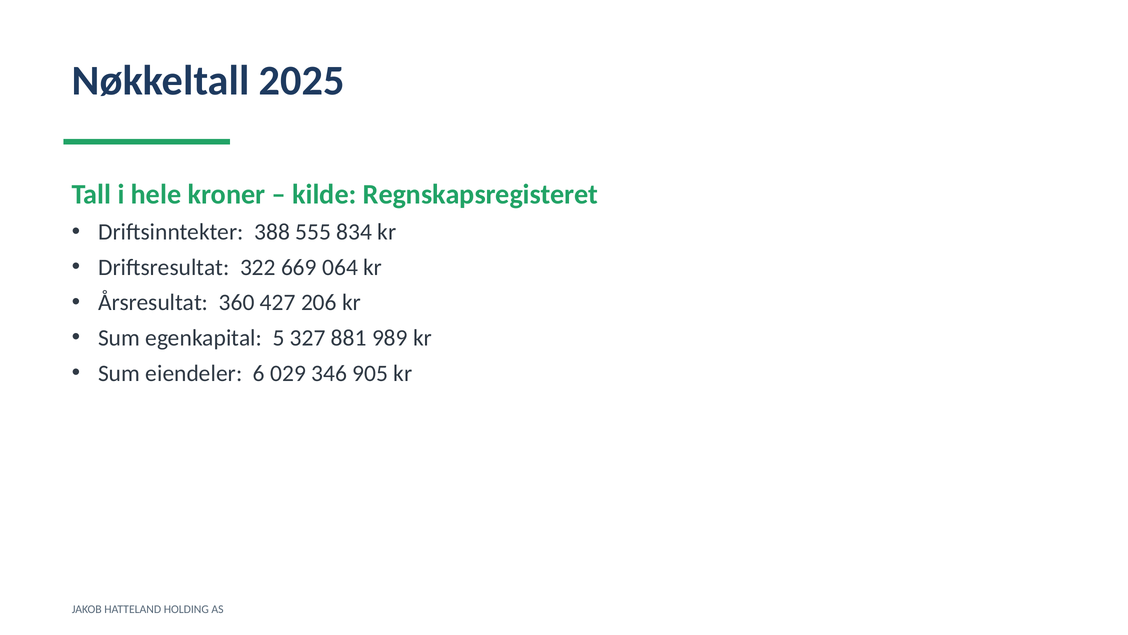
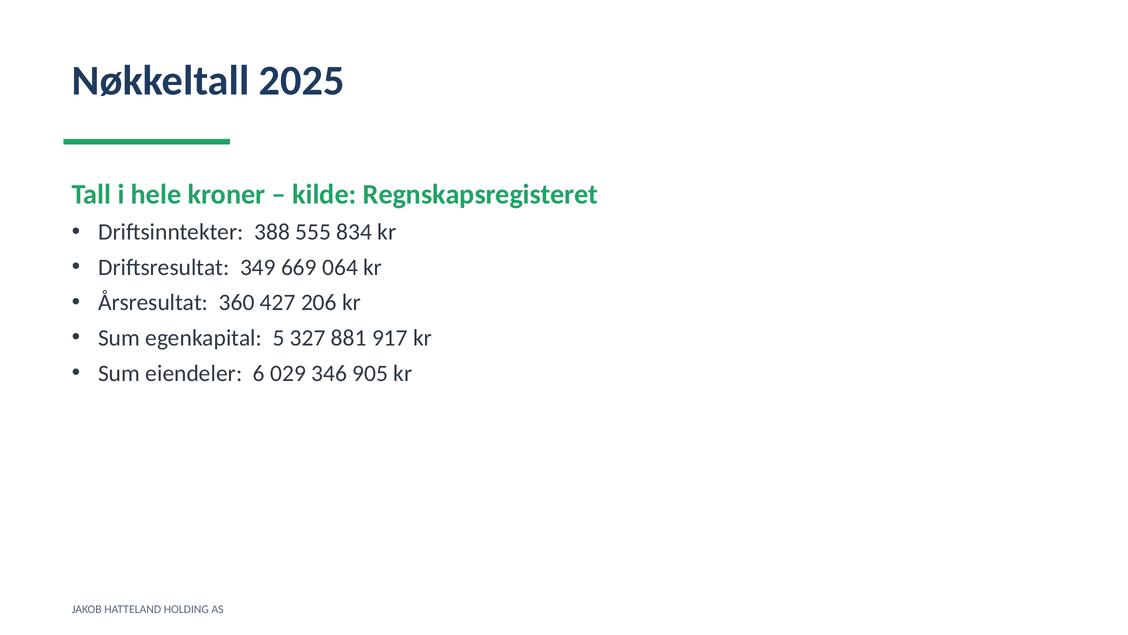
322: 322 -> 349
989: 989 -> 917
